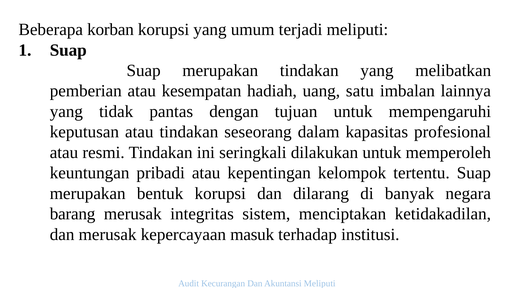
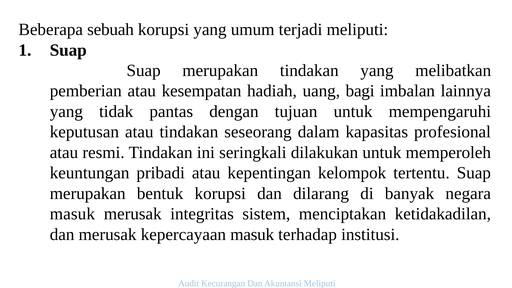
korban: korban -> sebuah
satu: satu -> bagi
barang at (73, 214): barang -> masuk
